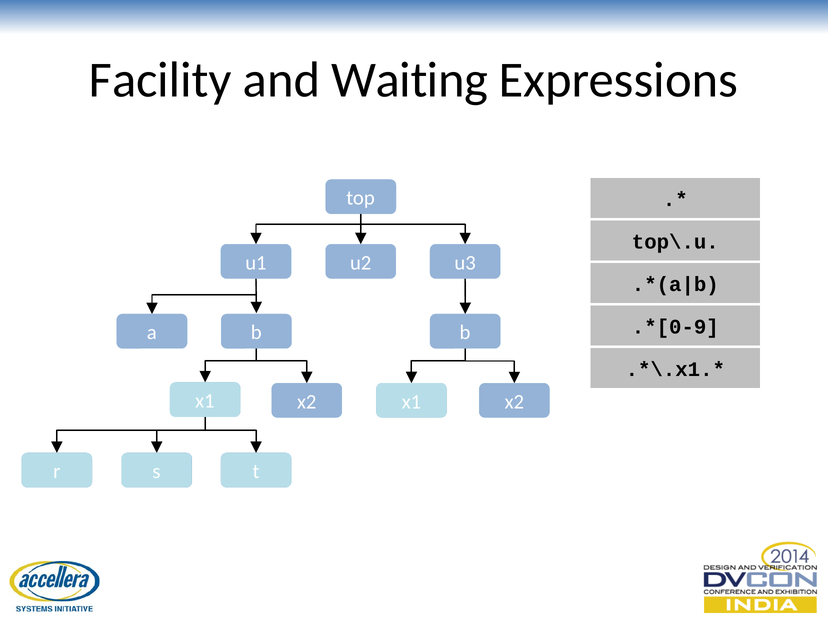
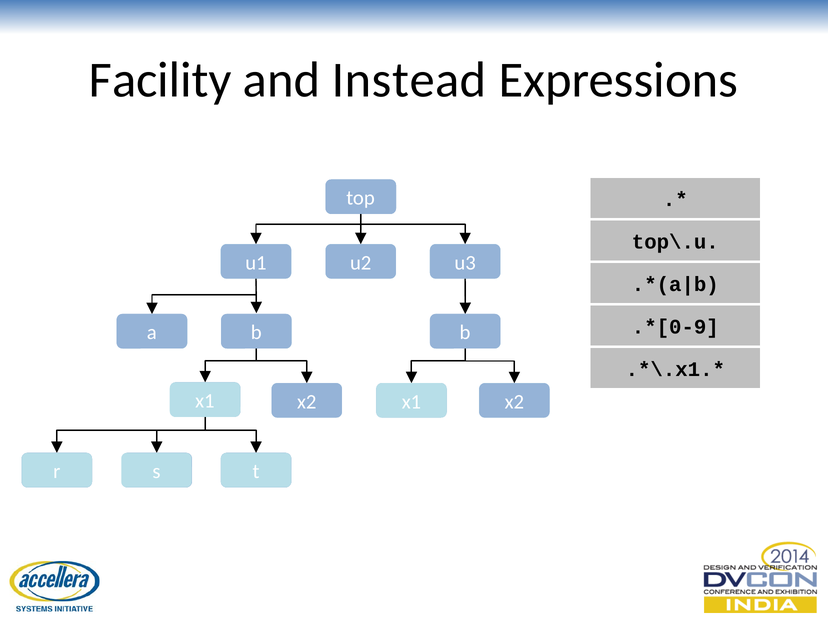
Waiting: Waiting -> Instead
